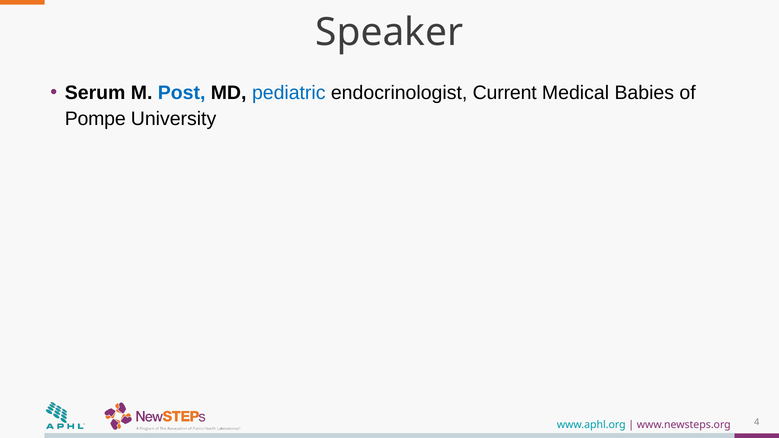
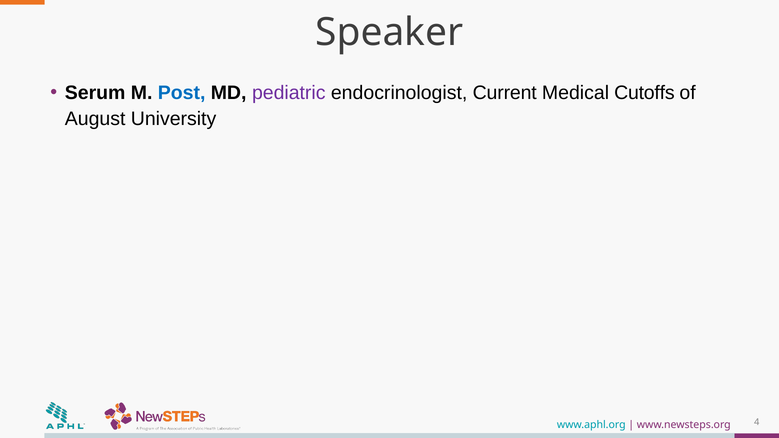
pediatric colour: blue -> purple
Babies: Babies -> Cutoffs
Pompe: Pompe -> August
